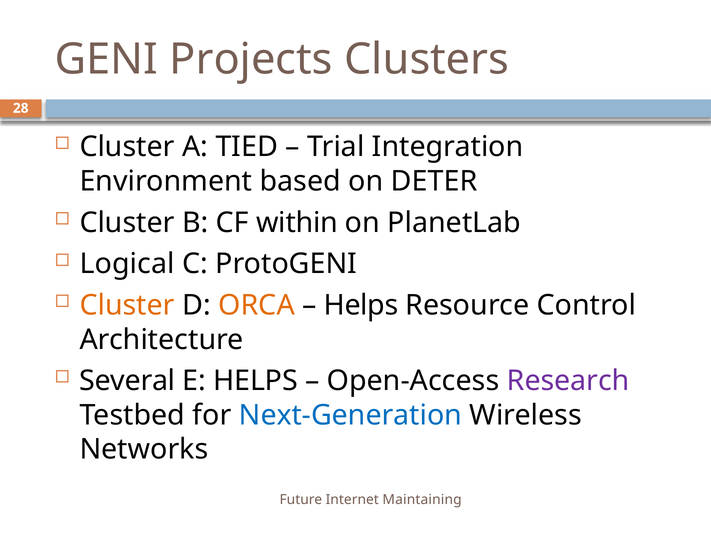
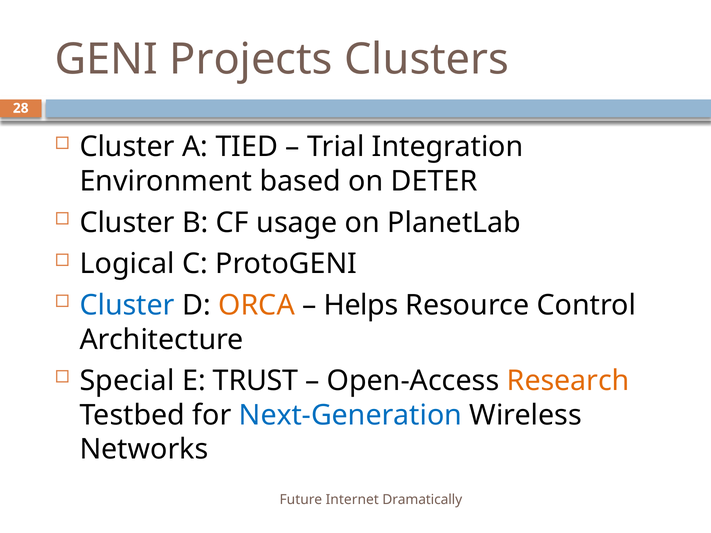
within: within -> usage
Cluster at (127, 305) colour: orange -> blue
Several: Several -> Special
E HELPS: HELPS -> TRUST
Research colour: purple -> orange
Maintaining: Maintaining -> Dramatically
